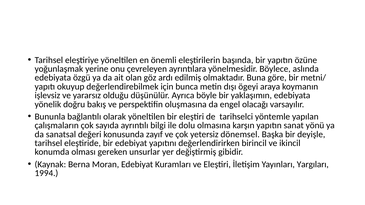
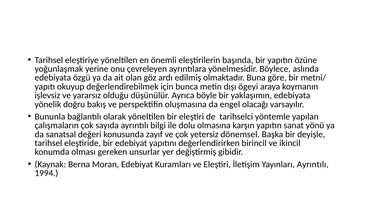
Yayınları Yargıları: Yargıları -> Ayrıntılı
